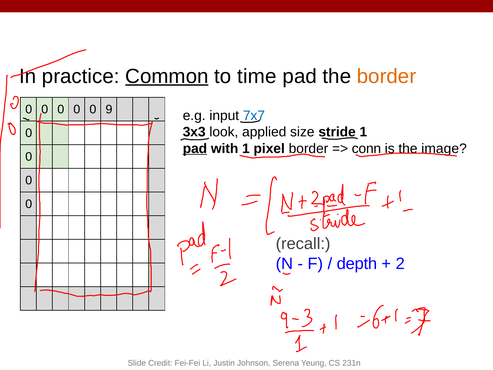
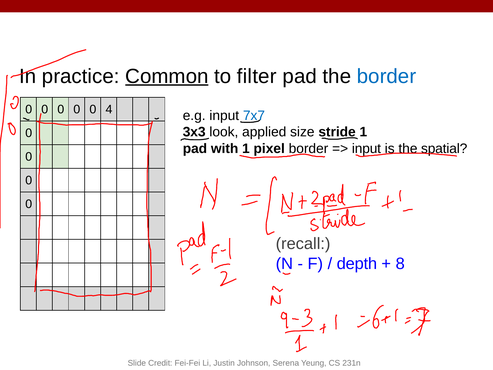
time: time -> filter
border at (387, 76) colour: orange -> blue
9: 9 -> 4
pad at (195, 148) underline: present -> none
conn at (366, 148): conn -> input
image: image -> spatial
2: 2 -> 8
